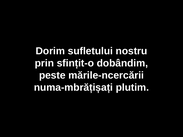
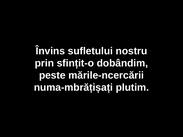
Dorim: Dorim -> Învins
